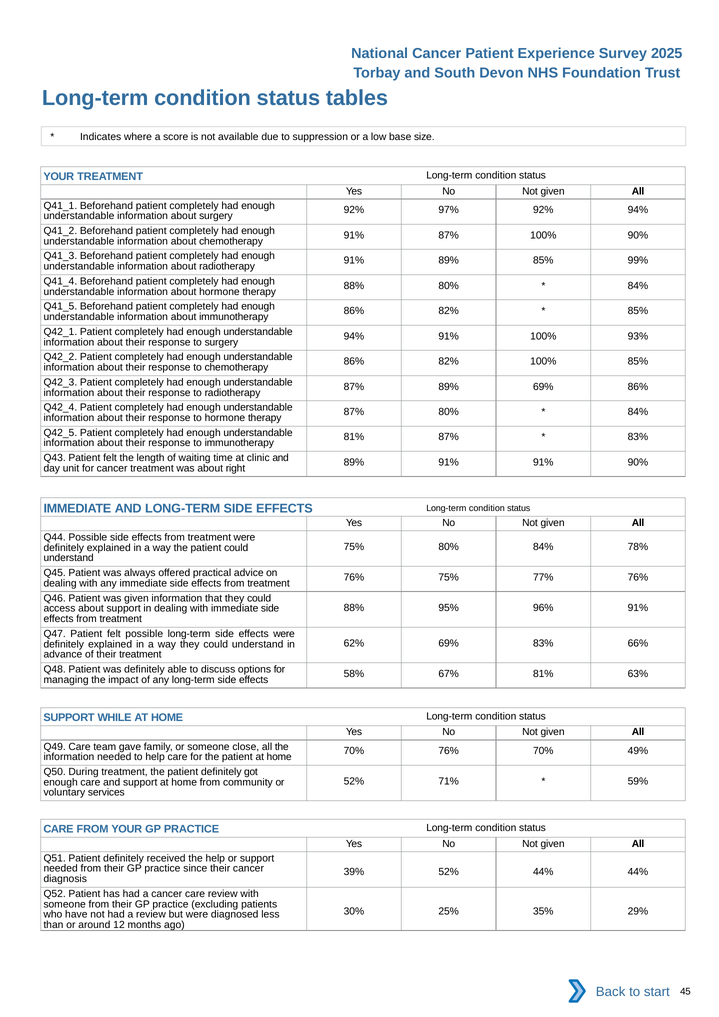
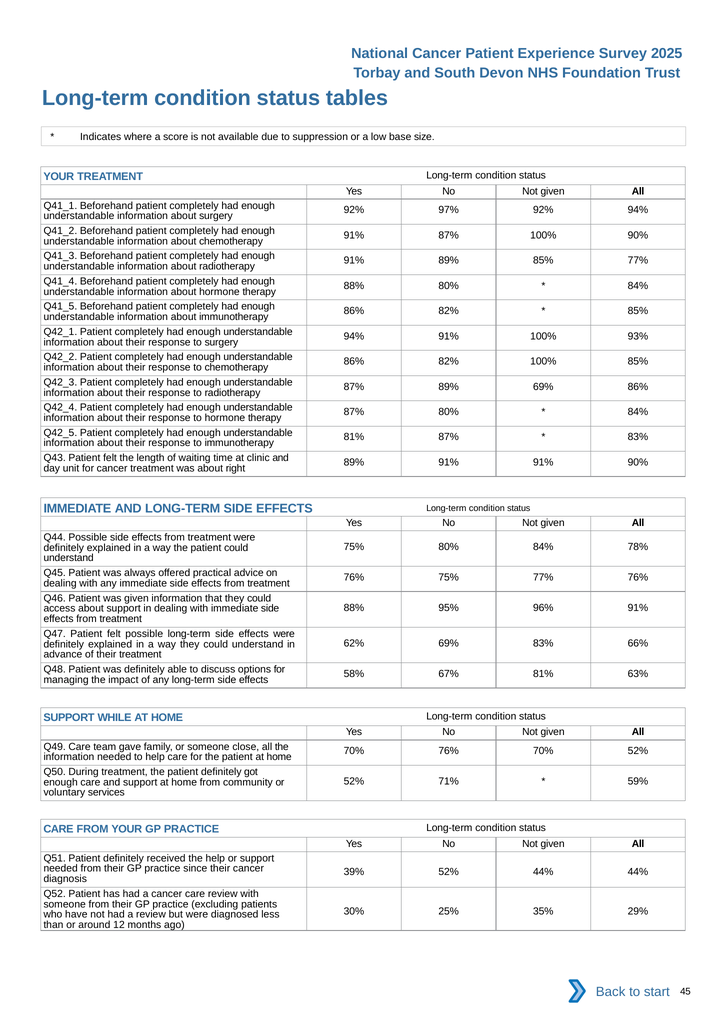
85% 99%: 99% -> 77%
70% 49%: 49% -> 52%
